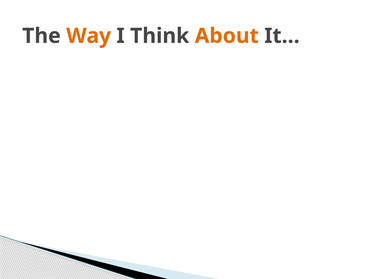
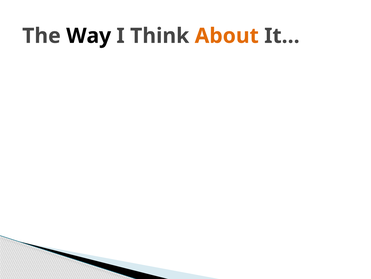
Way colour: orange -> black
